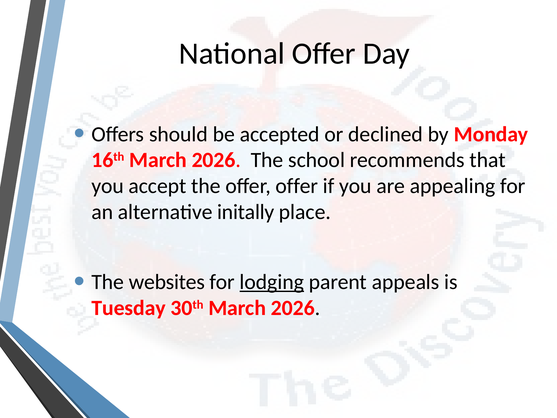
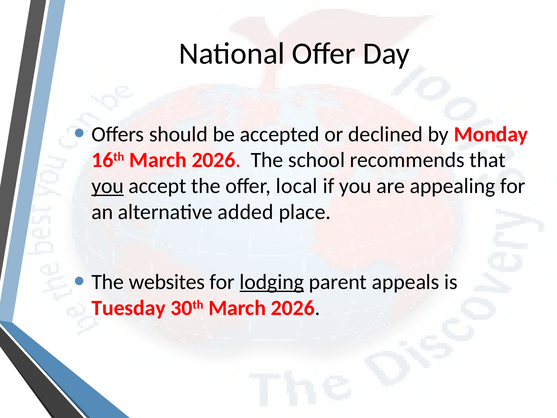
you at (108, 186) underline: none -> present
offer offer: offer -> local
initally: initally -> added
